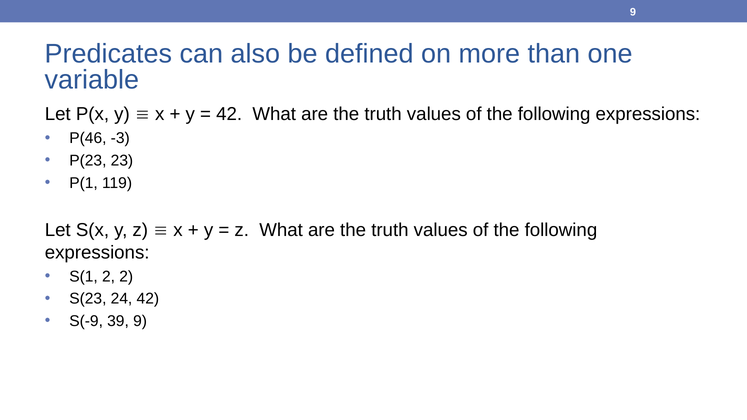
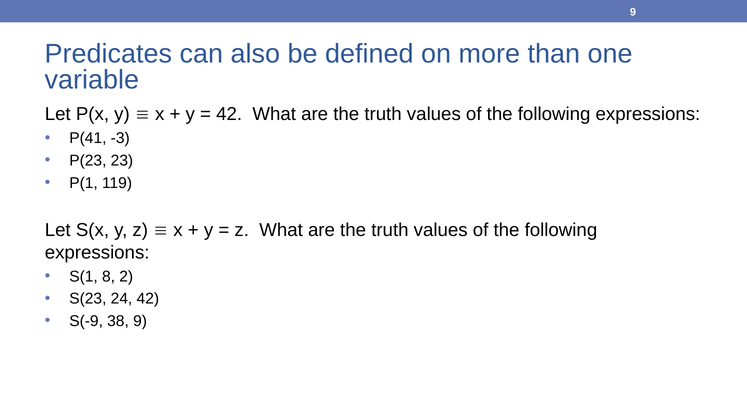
P(46: P(46 -> P(41
S(1 2: 2 -> 8
39: 39 -> 38
